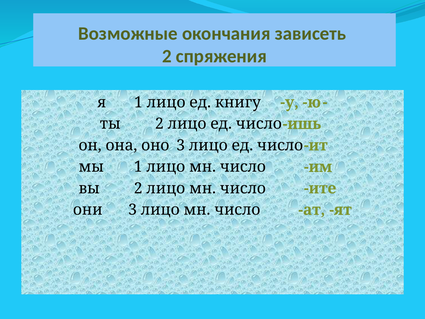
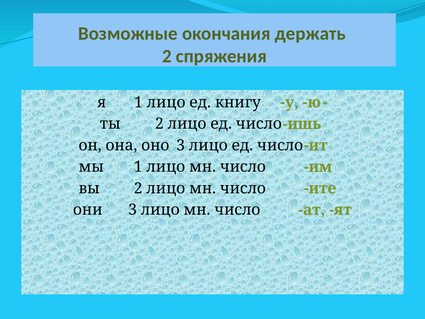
зависеть: зависеть -> держать
